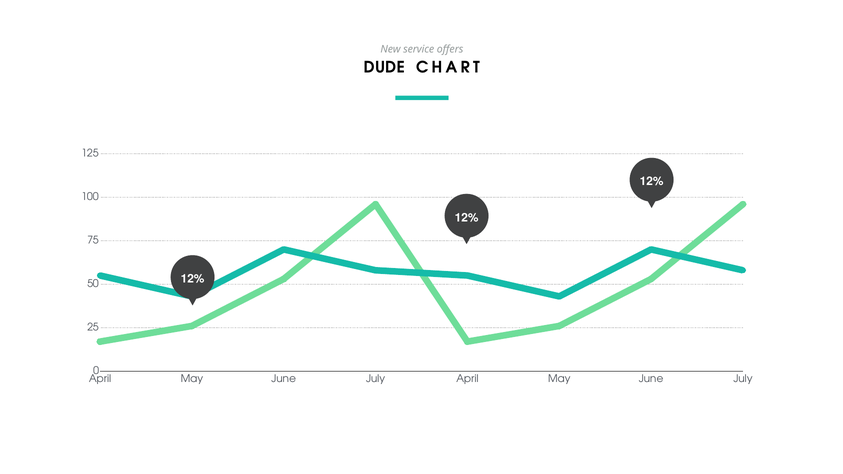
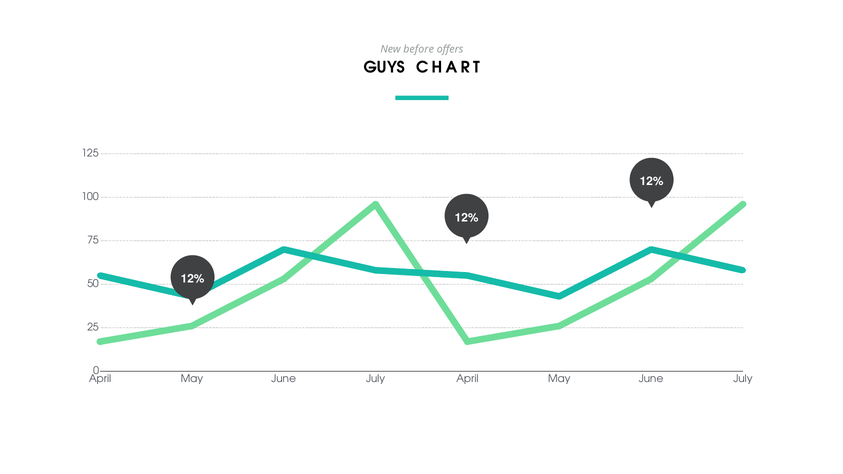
service: service -> before
DUDE: DUDE -> GUYS
